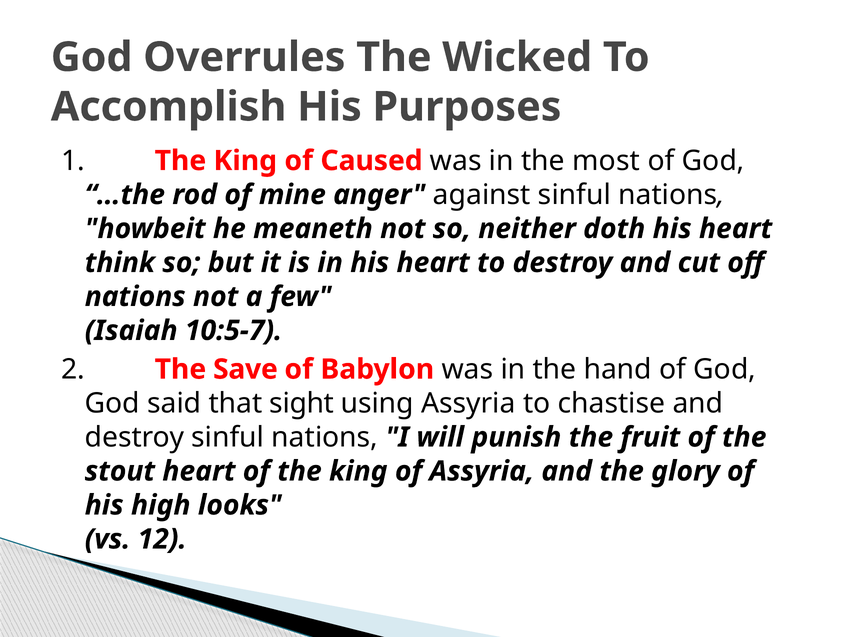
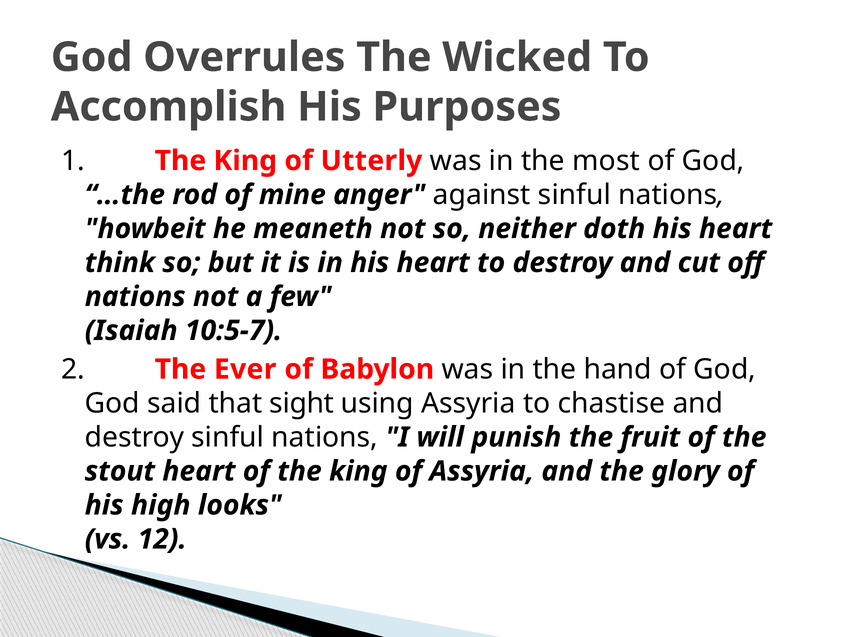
Caused: Caused -> Utterly
Save: Save -> Ever
